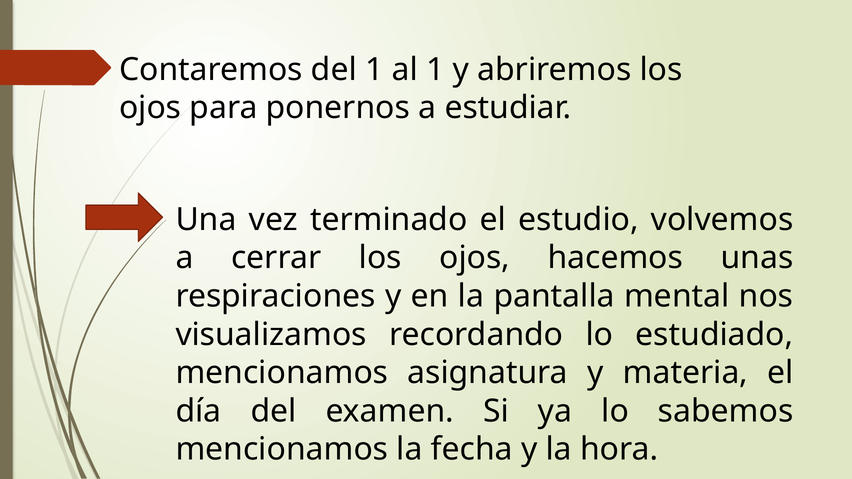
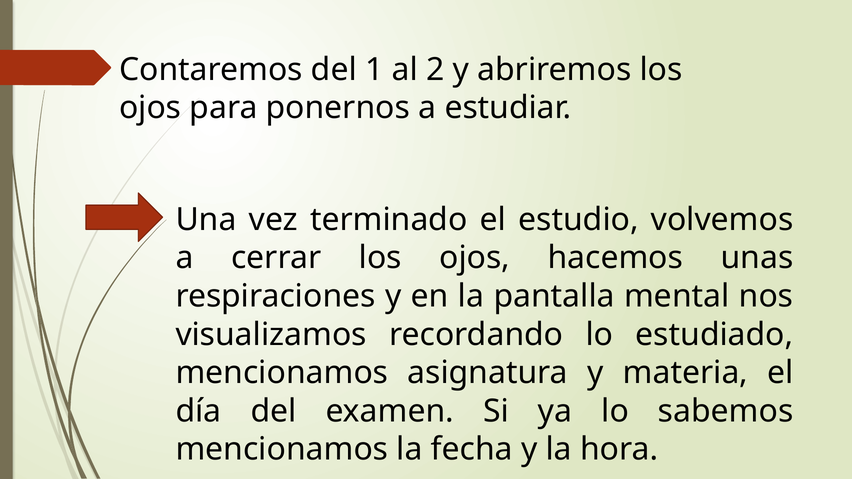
al 1: 1 -> 2
